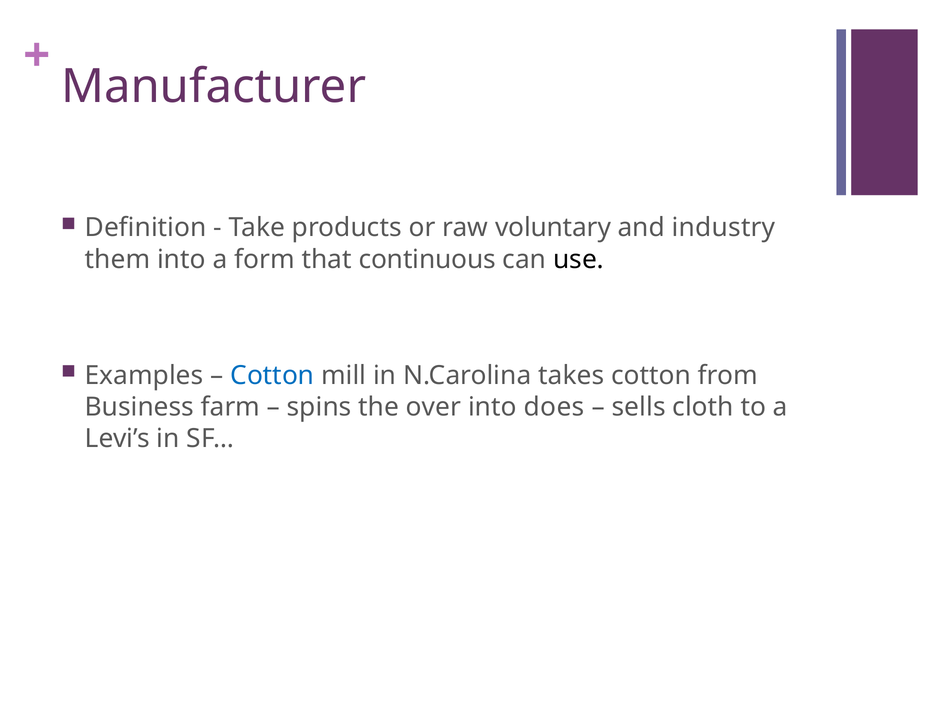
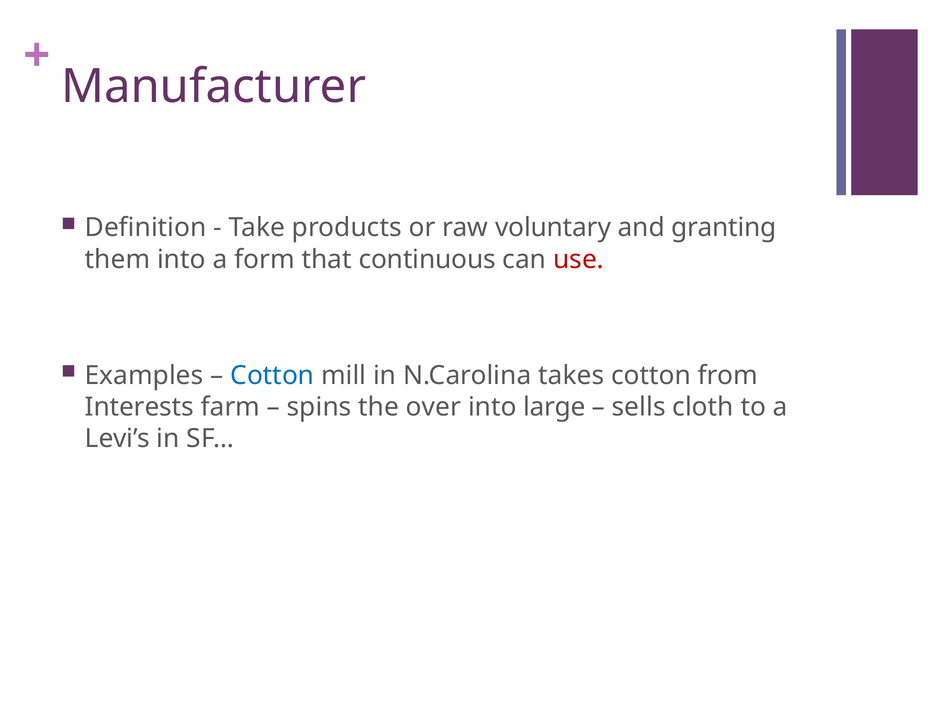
industry: industry -> granting
use colour: black -> red
Business: Business -> Interests
does: does -> large
